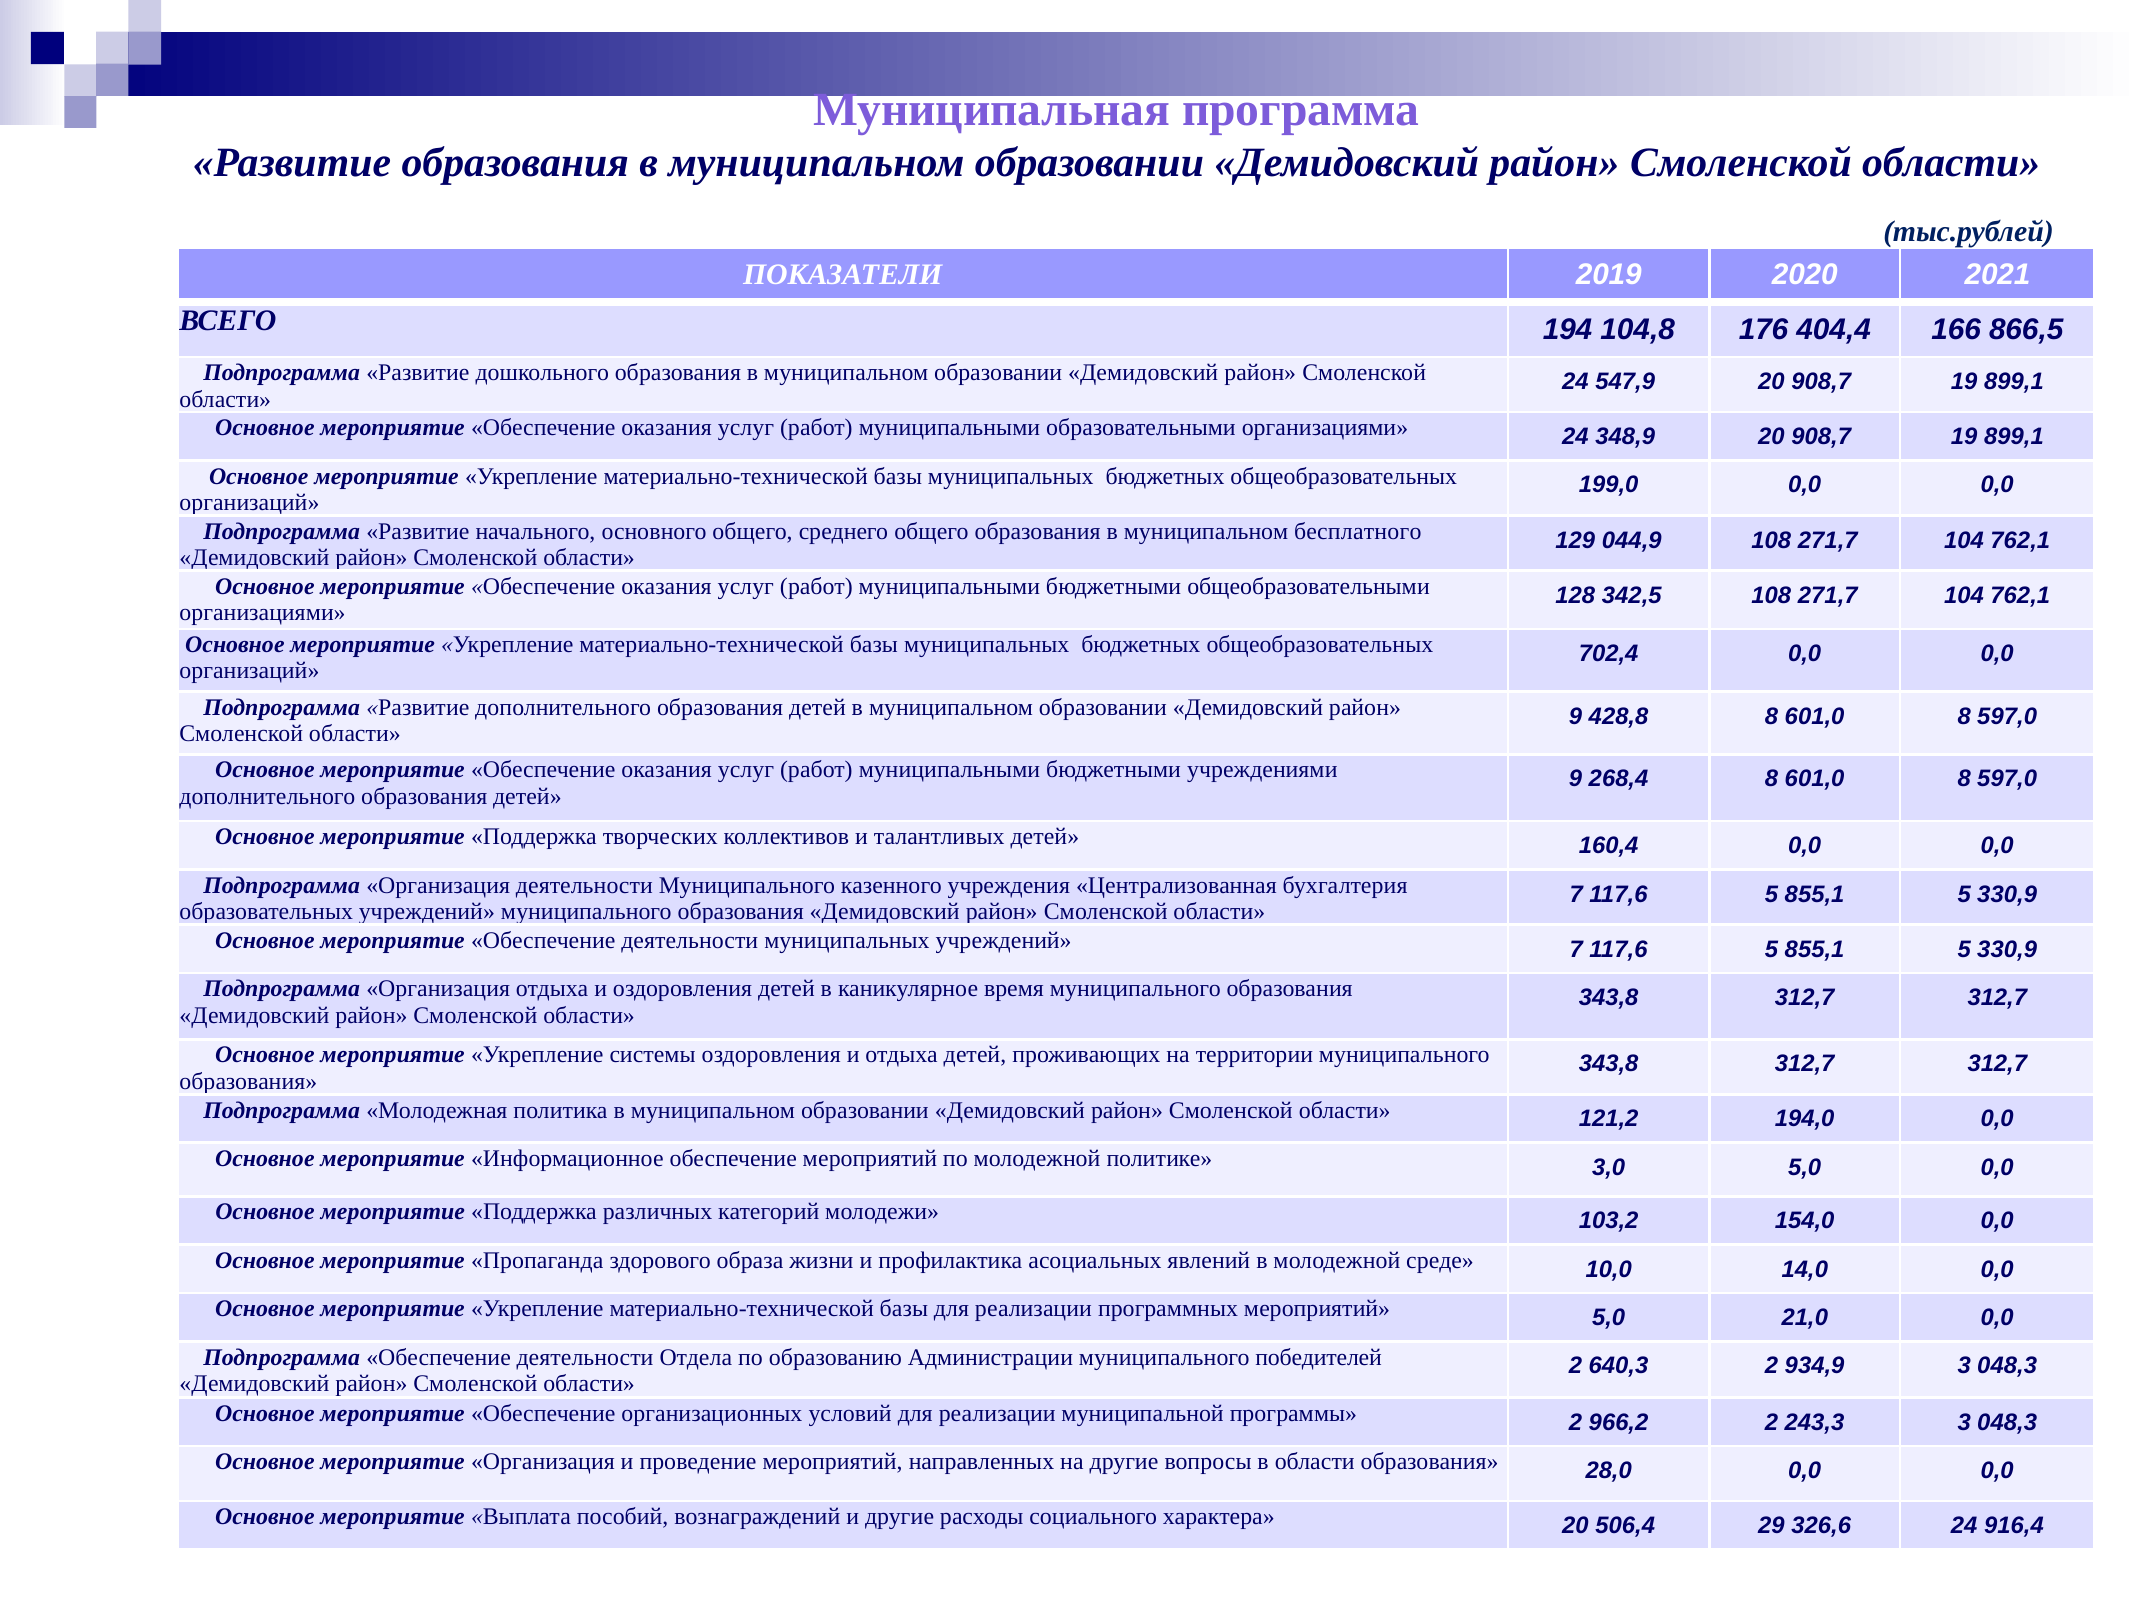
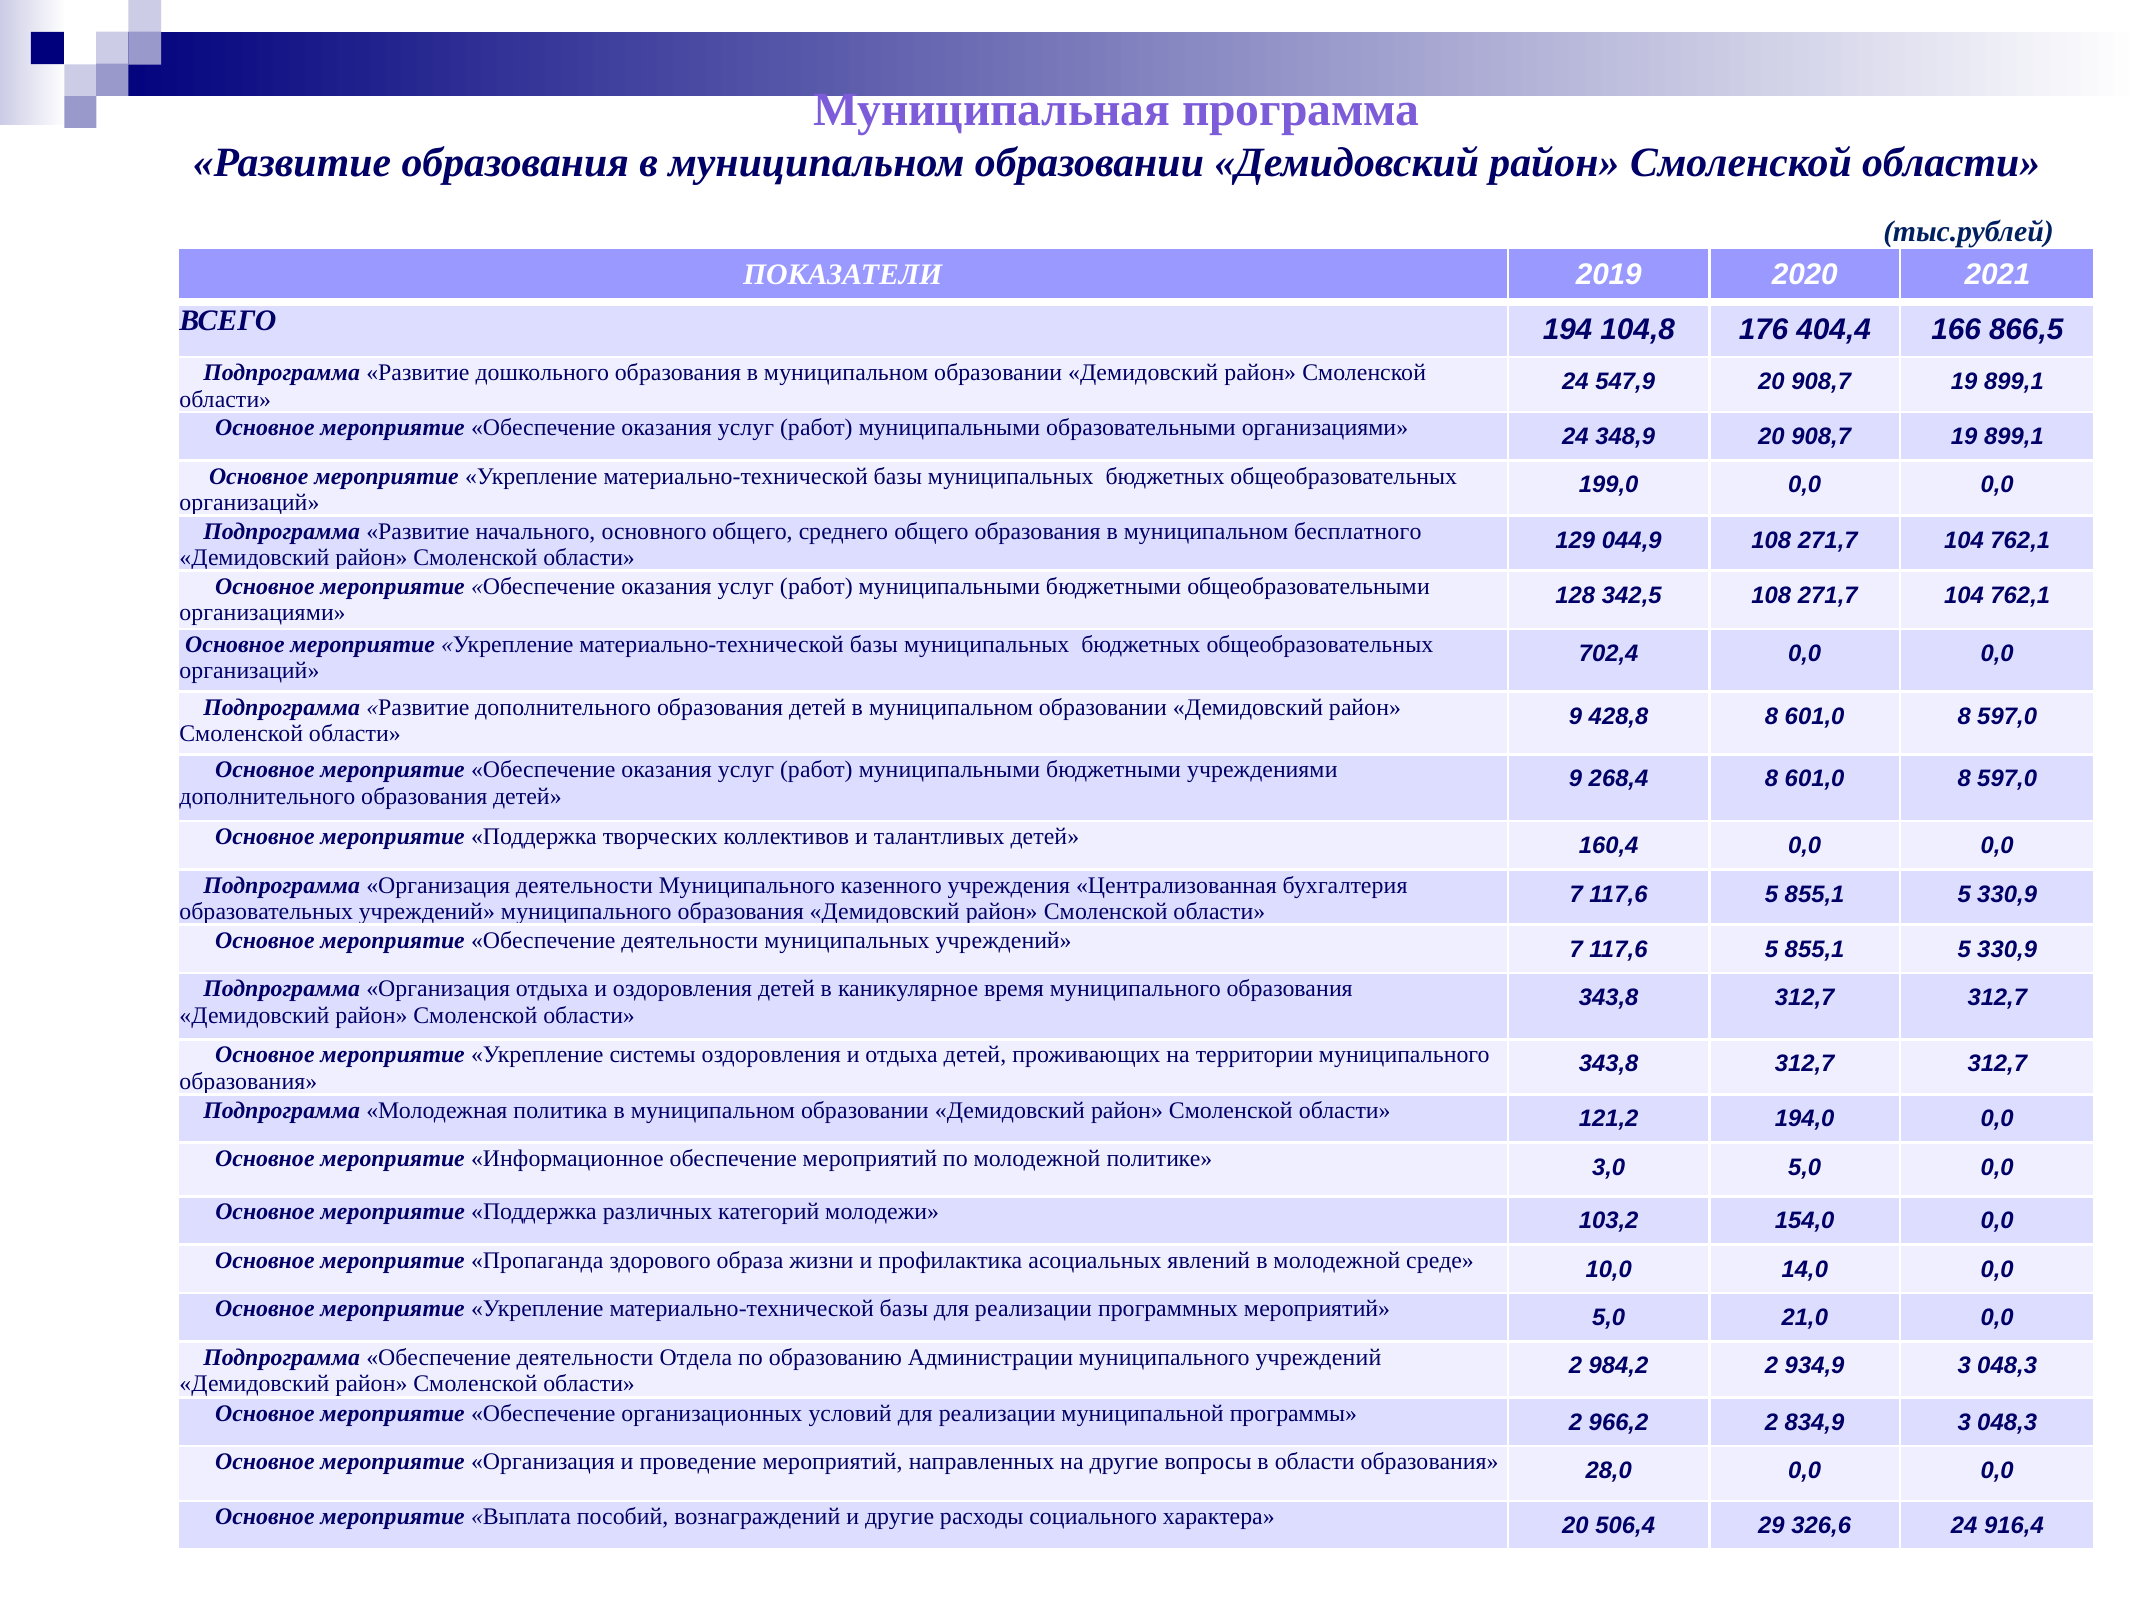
муниципального победителей: победителей -> учреждений
640,3: 640,3 -> 984,2
243,3: 243,3 -> 834,9
